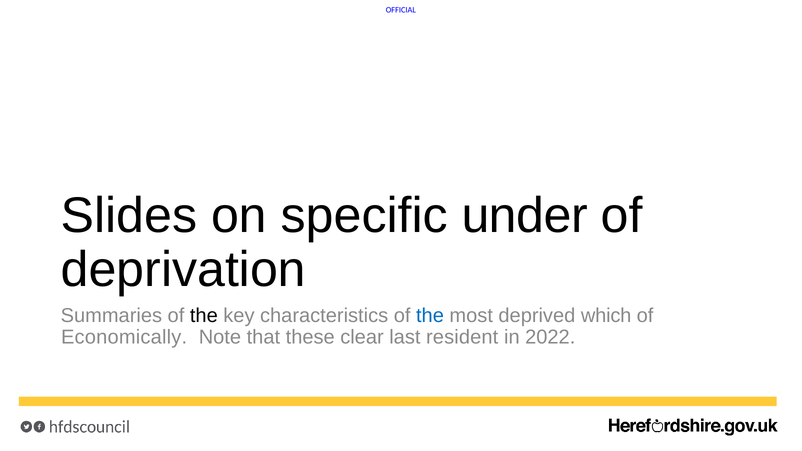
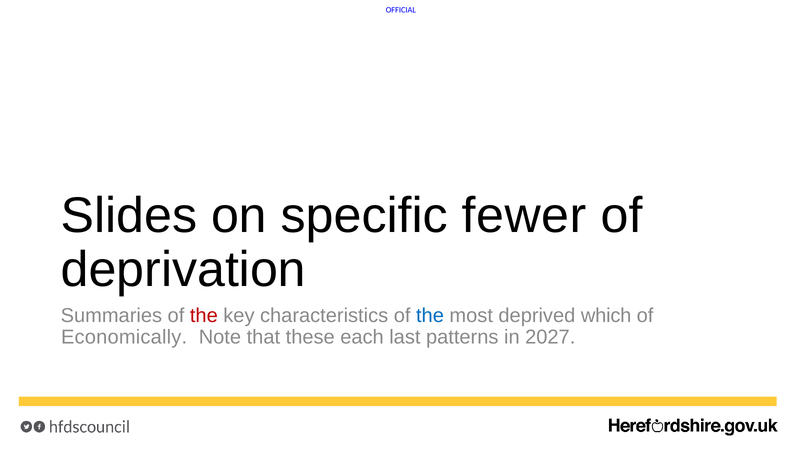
under: under -> fewer
the at (204, 316) colour: black -> red
clear: clear -> each
resident: resident -> patterns
2022: 2022 -> 2027
